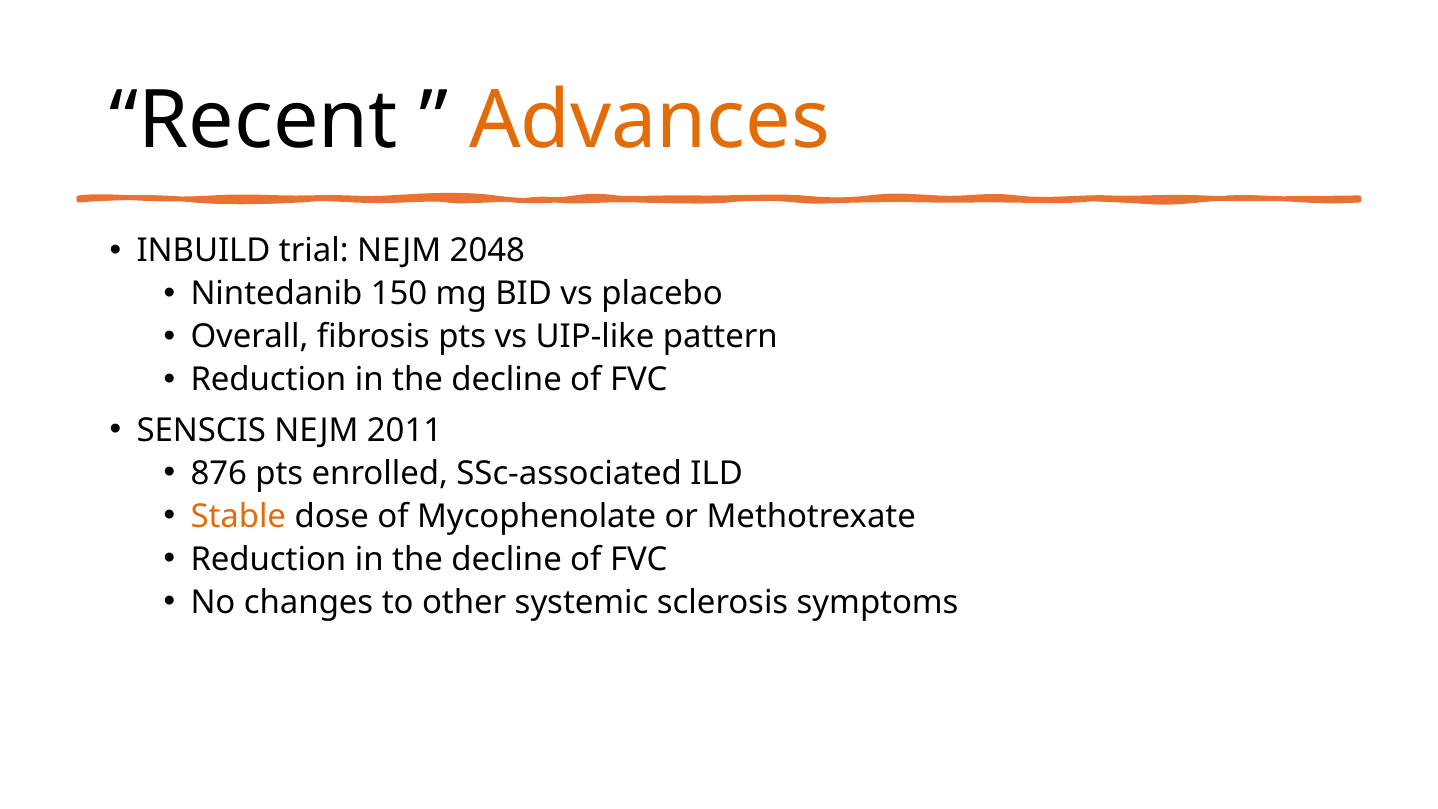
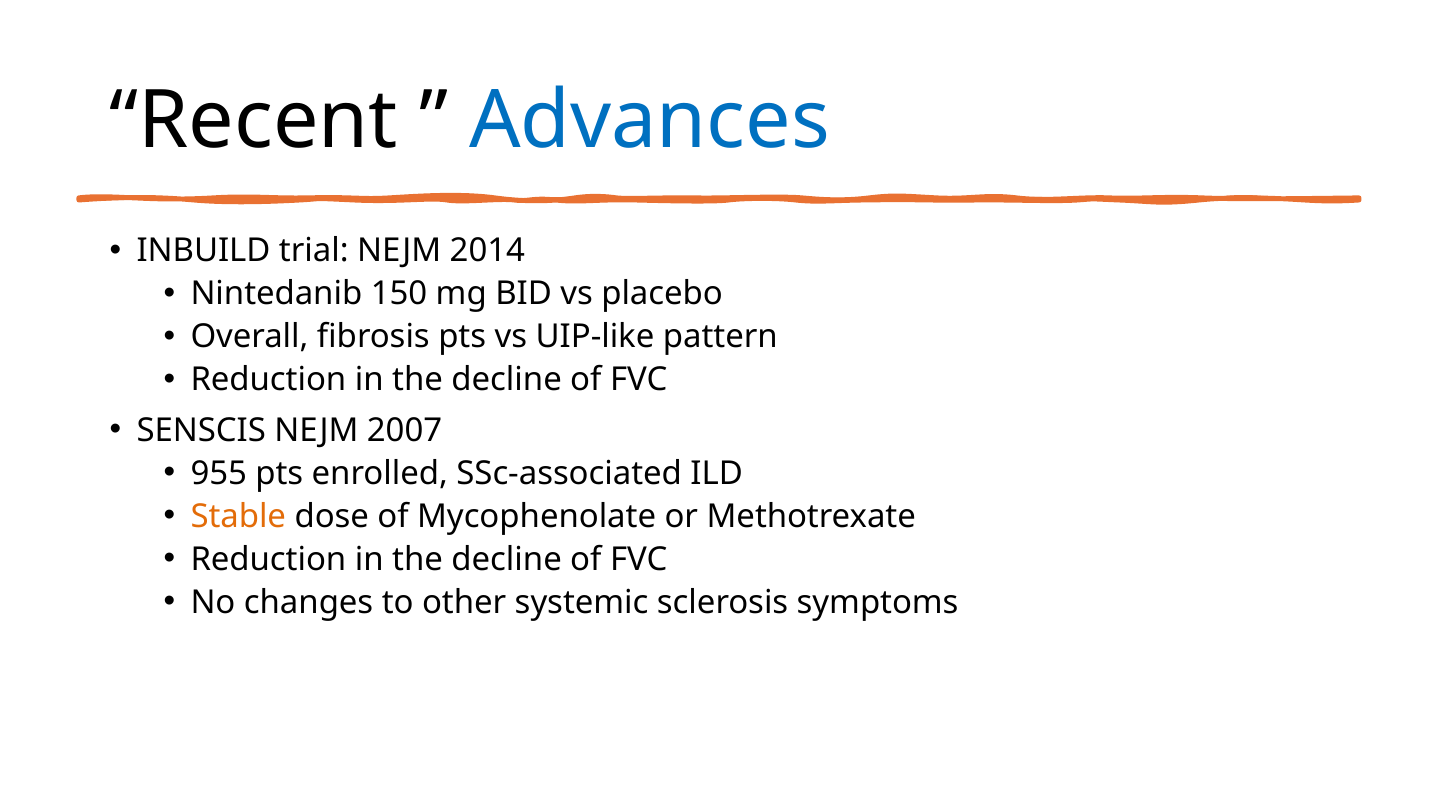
Advances colour: orange -> blue
2048: 2048 -> 2014
2011: 2011 -> 2007
876: 876 -> 955
